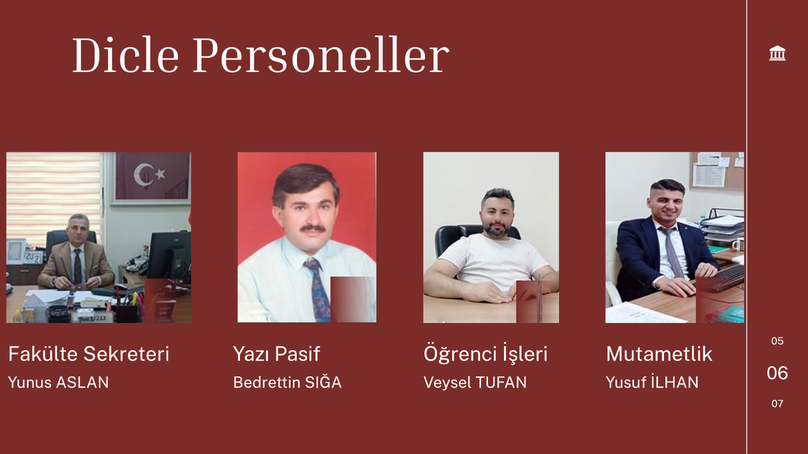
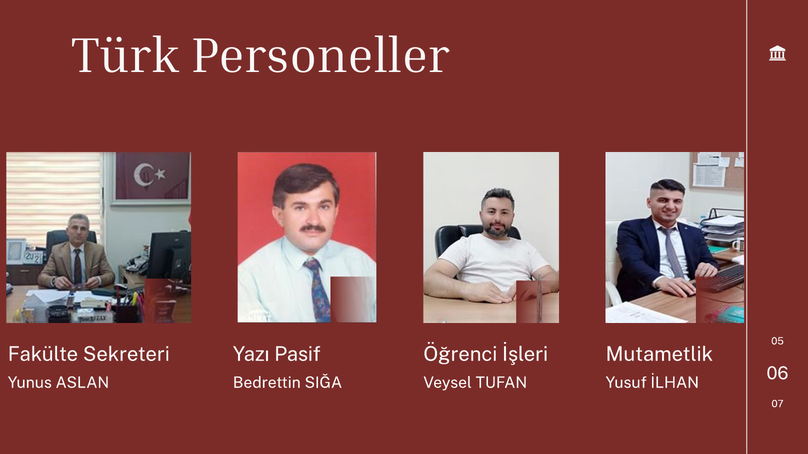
Dicle: Dicle -> Türk
